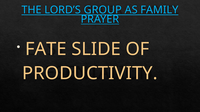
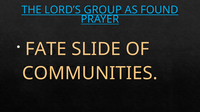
FAMILY: FAMILY -> FOUND
PRODUCTIVITY: PRODUCTIVITY -> COMMUNITIES
